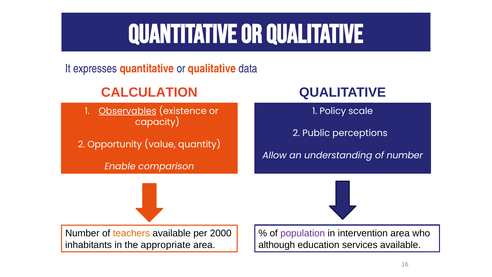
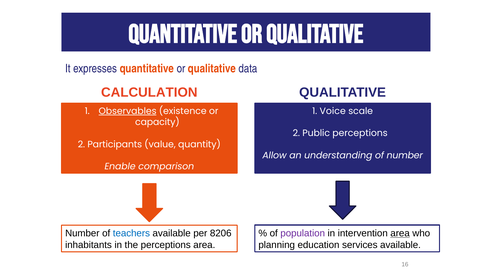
Policy: Policy -> Voice
Opportunity: Opportunity -> Participants
area at (400, 233) underline: none -> present
teachers colour: orange -> blue
2000: 2000 -> 8206
although: although -> planning
the appropriate: appropriate -> perceptions
